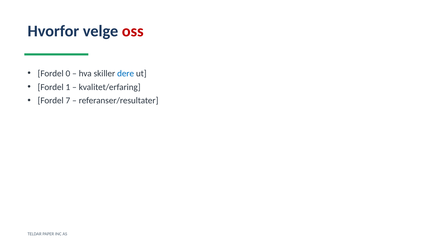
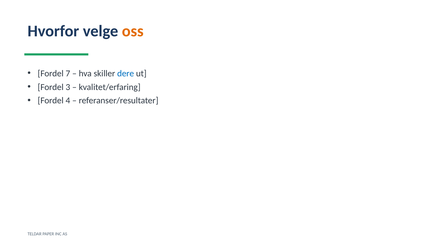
oss colour: red -> orange
0: 0 -> 7
1: 1 -> 3
7: 7 -> 4
